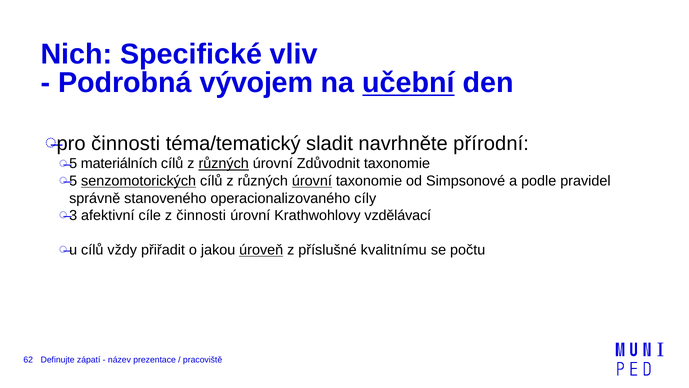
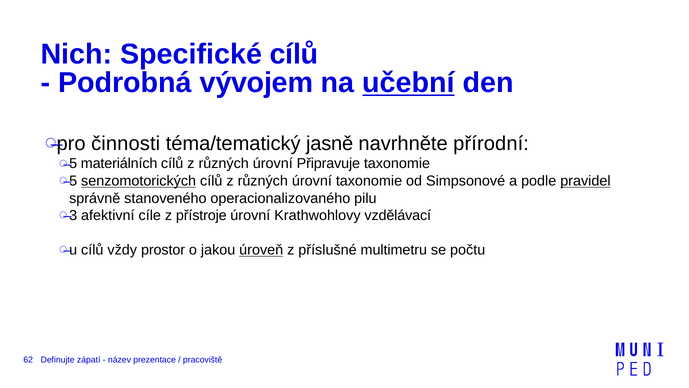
Specifické vliv: vliv -> cílů
sladit: sladit -> jasně
různých at (224, 164) underline: present -> none
Zdůvodnit: Zdůvodnit -> Připravuje
úrovní at (312, 181) underline: present -> none
pravidel underline: none -> present
cíly: cíly -> pilu
z činnosti: činnosti -> přístroje
přiřadit: přiřadit -> prostor
kvalitnímu: kvalitnímu -> multimetru
